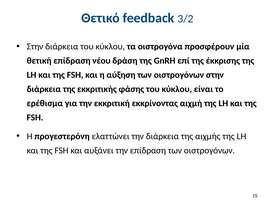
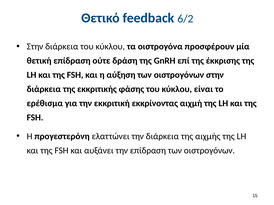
3/2: 3/2 -> 6/2
νέου: νέου -> ούτε
